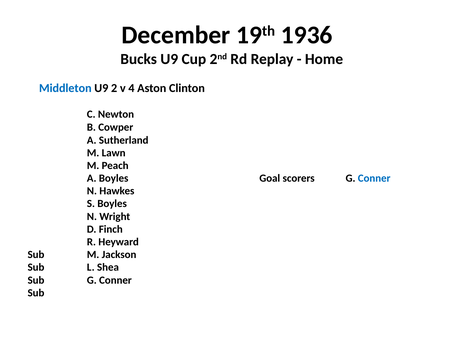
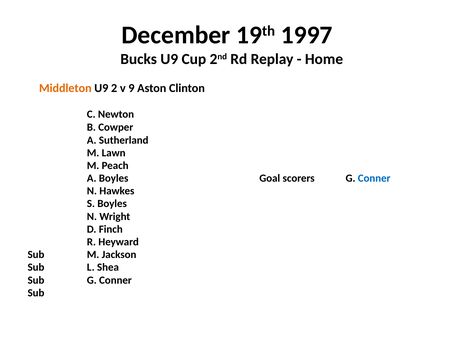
1936: 1936 -> 1997
Middleton colour: blue -> orange
4: 4 -> 9
